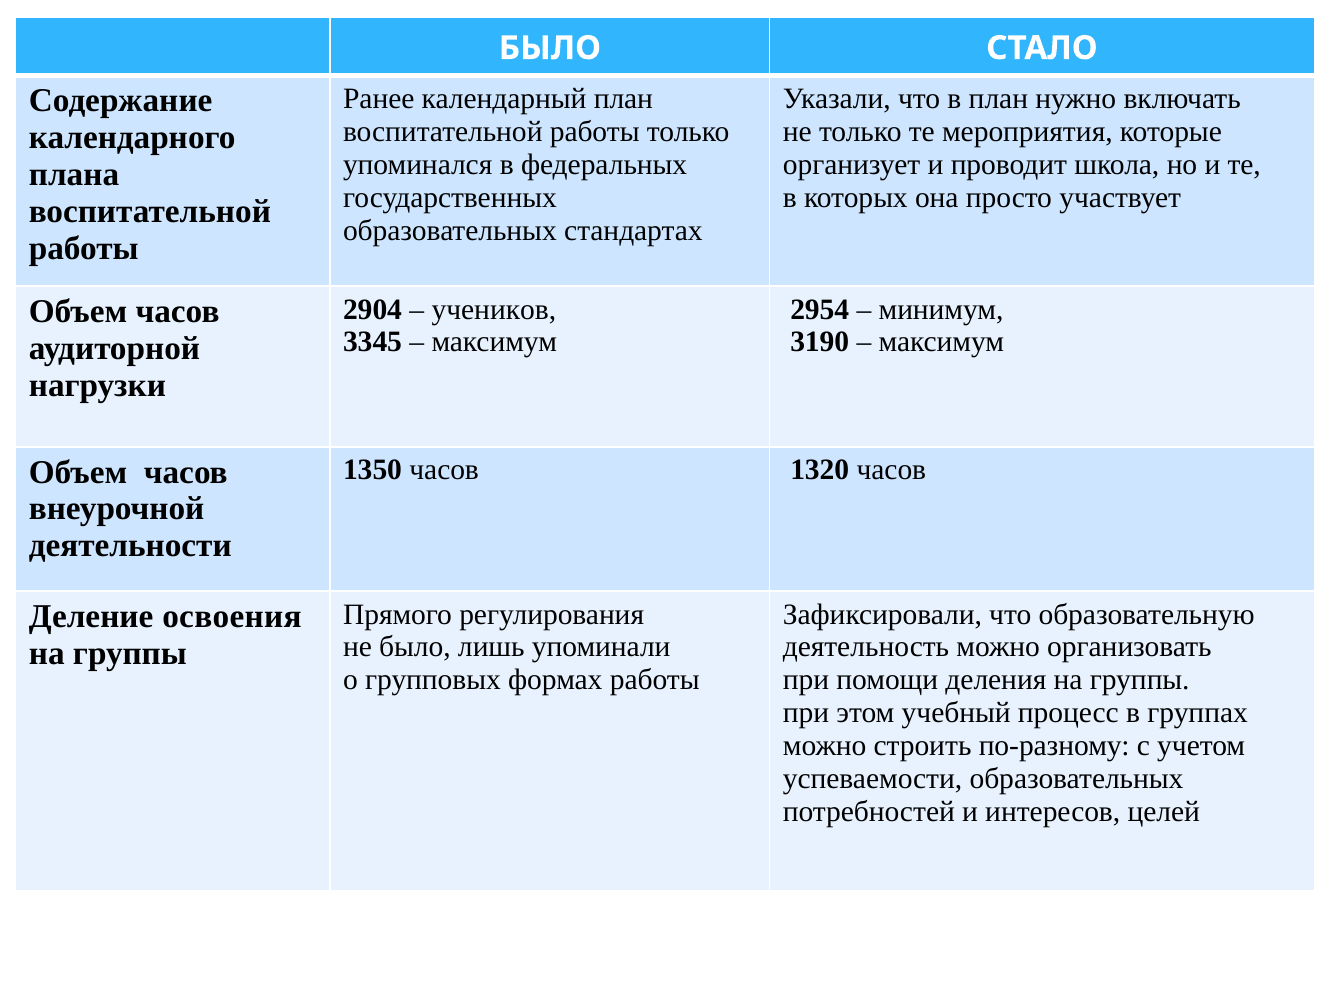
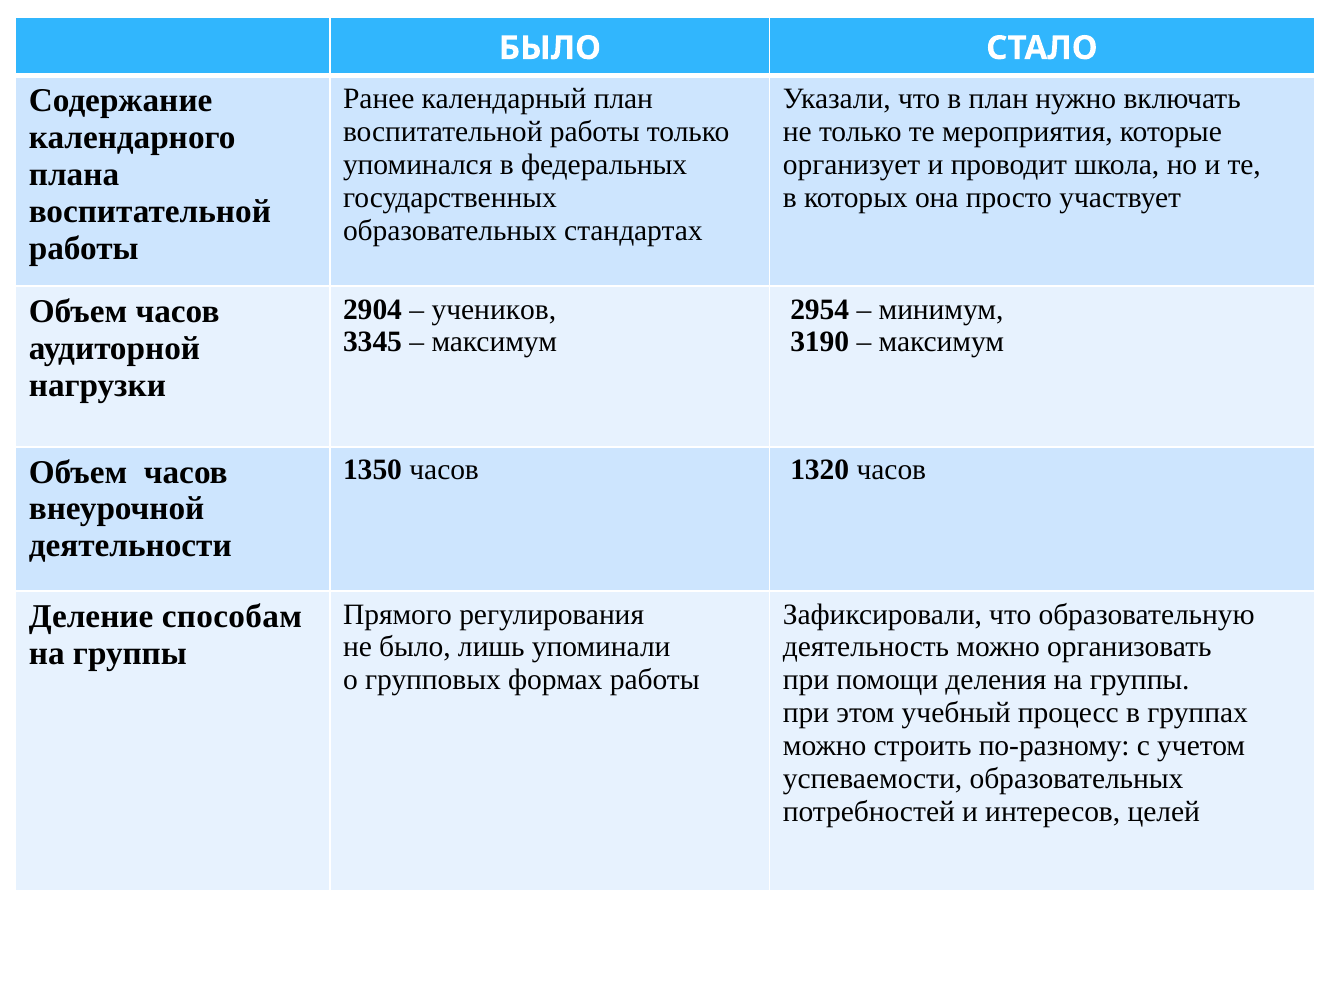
освоения: освоения -> способам
